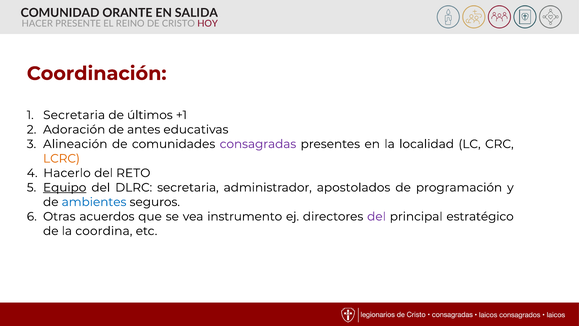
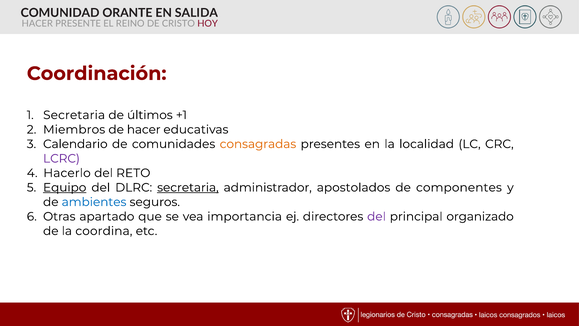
Adoración: Adoración -> Miembros
antes: antes -> hacer
Alineación: Alineación -> Calendario
consagradas colour: purple -> orange
LCRC colour: orange -> purple
secretaria at (188, 187) underline: none -> present
programación: programación -> componentes
acuerdos: acuerdos -> apartado
instrumento: instrumento -> importancia
estratégico: estratégico -> organizado
